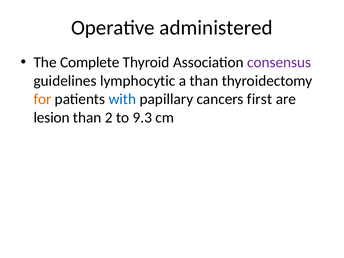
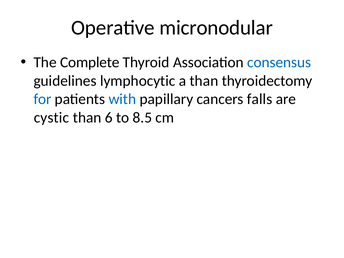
administered: administered -> micronodular
consensus colour: purple -> blue
for colour: orange -> blue
first: first -> falls
lesion: lesion -> cystic
2: 2 -> 6
9.3: 9.3 -> 8.5
